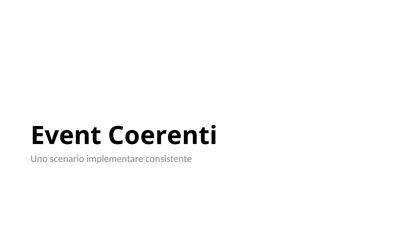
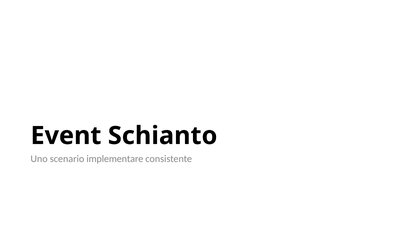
Coerenti: Coerenti -> Schianto
